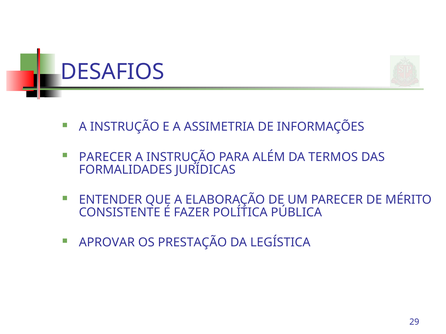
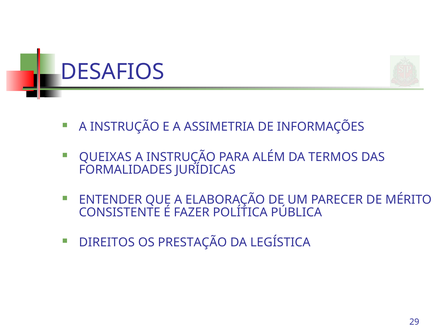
PARECER at (105, 157): PARECER -> QUEIXAS
APROVAR: APROVAR -> DIREITOS
